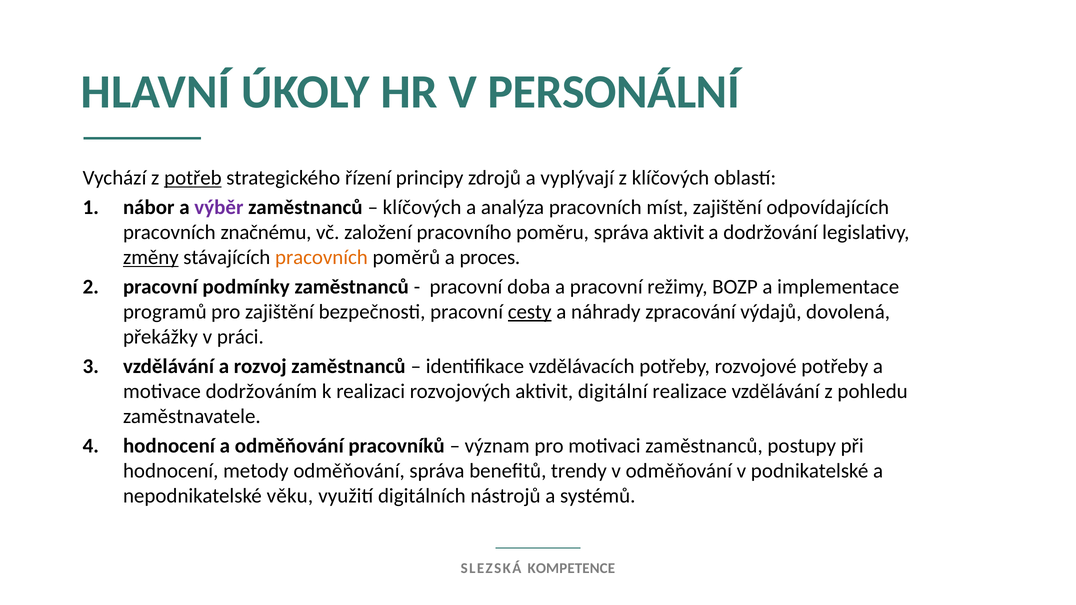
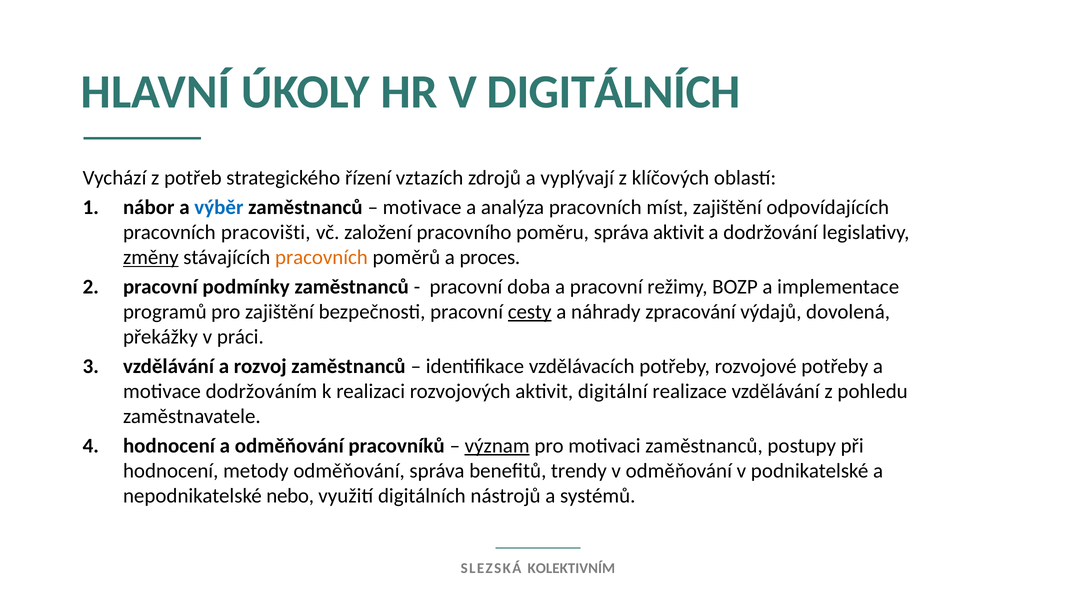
V PERSONÁLNÍ: PERSONÁLNÍ -> DIGITÁLNÍCH
potřeb underline: present -> none
principy: principy -> vztazích
výběr colour: purple -> blue
klíčových at (422, 207): klíčových -> motivace
značnému: značnému -> pracovišti
význam underline: none -> present
věku: věku -> nebo
KOMPETENCE: KOMPETENCE -> KOLEKTIVNÍM
